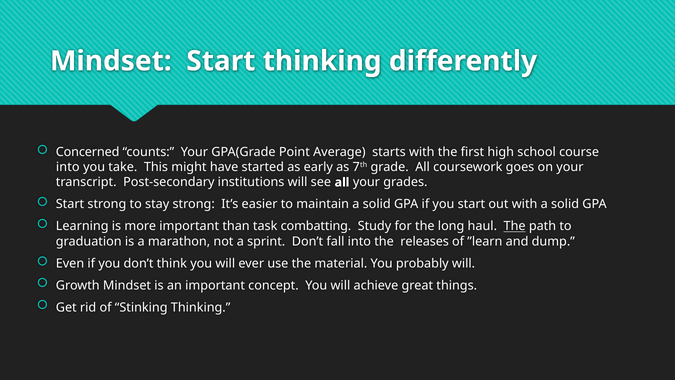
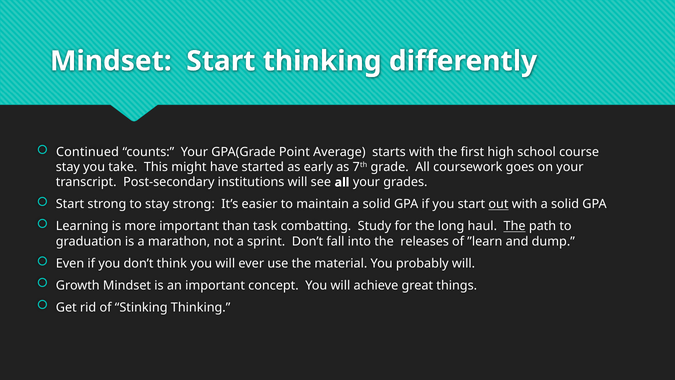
Concerned: Concerned -> Continued
into at (68, 167): into -> stay
out underline: none -> present
